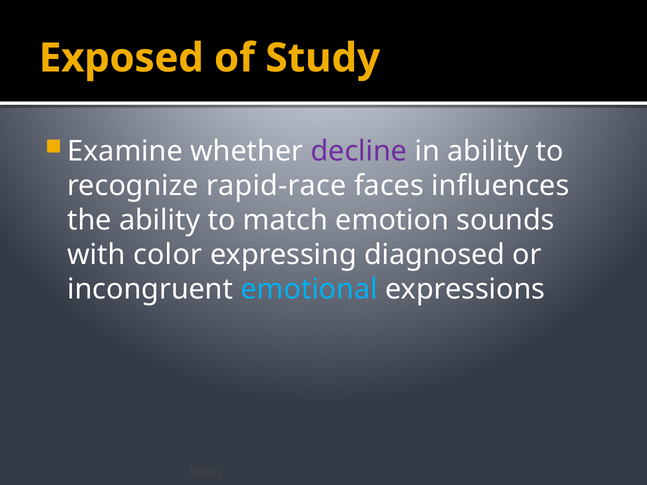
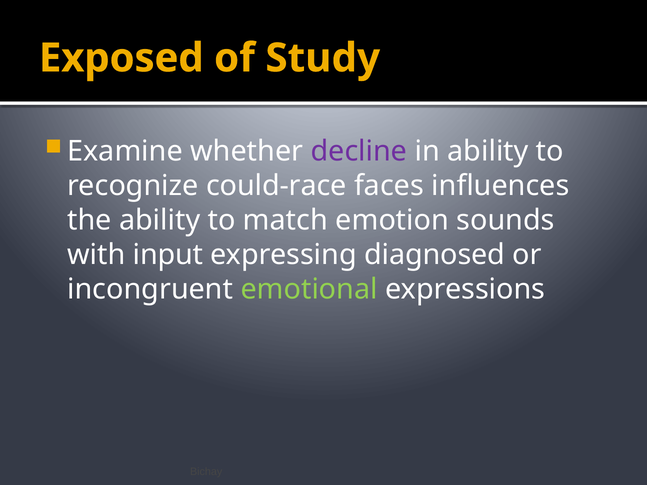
rapid-race: rapid-race -> could-race
color: color -> input
emotional colour: light blue -> light green
